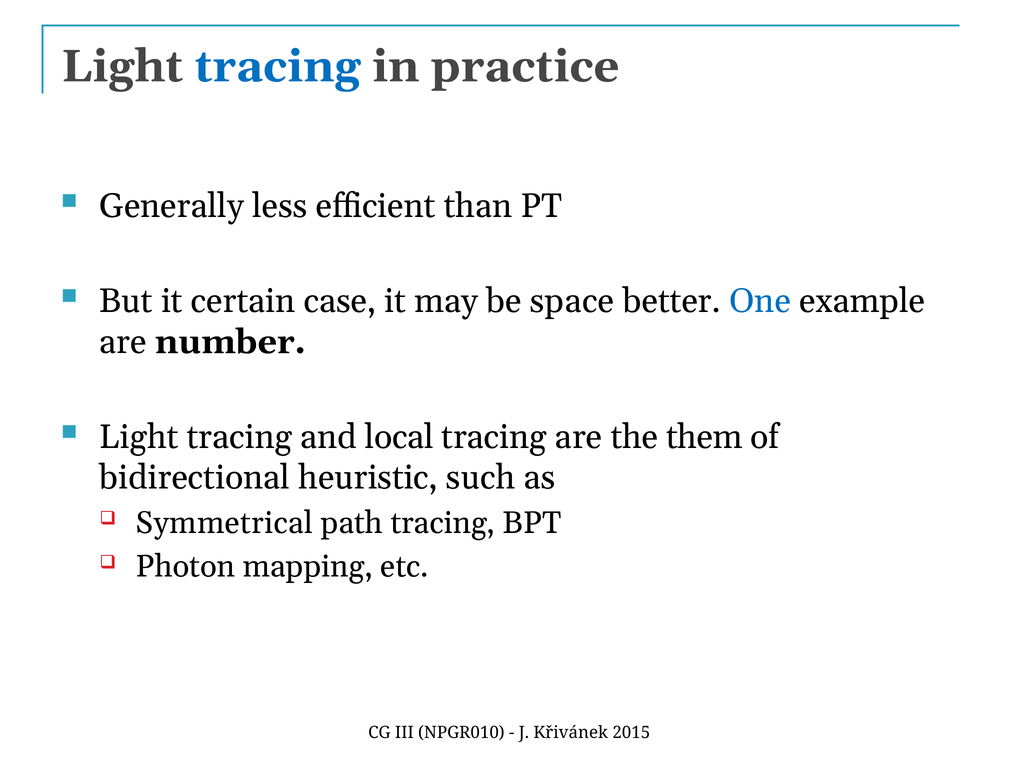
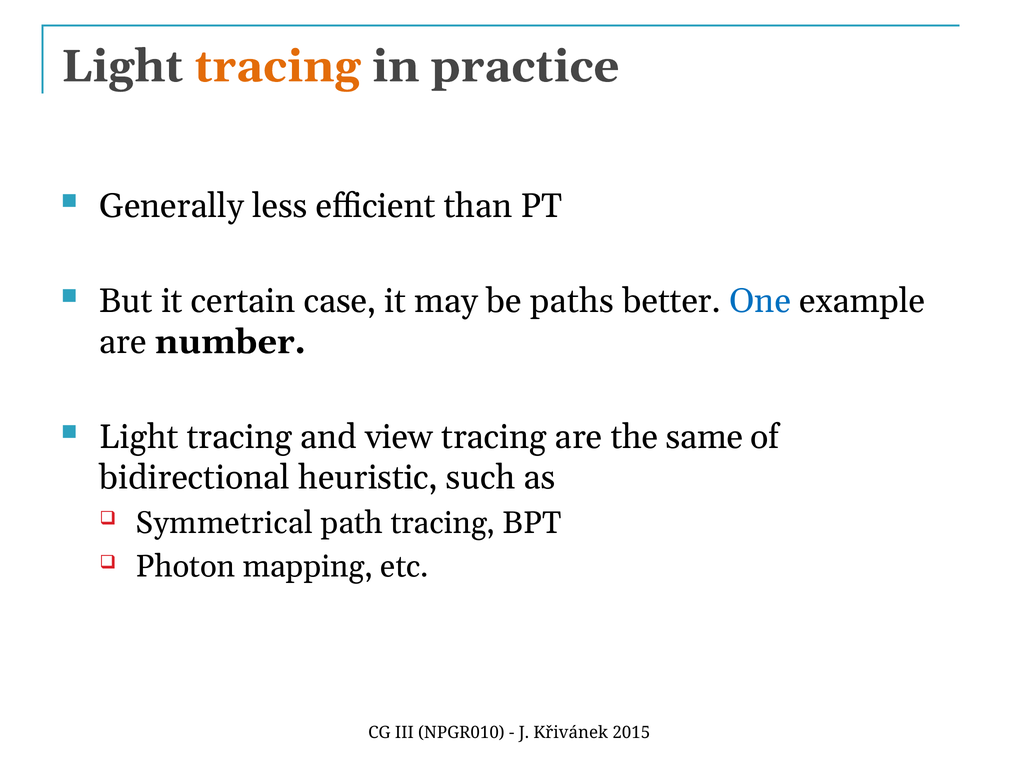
tracing at (278, 66) colour: blue -> orange
space: space -> paths
local: local -> view
them: them -> same
